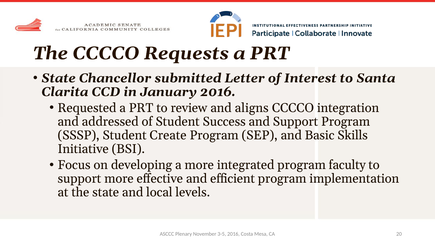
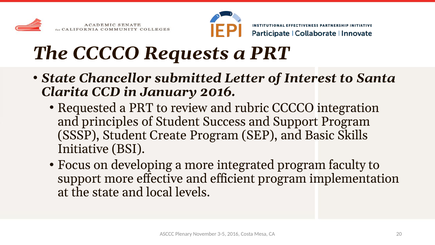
aligns: aligns -> rubric
addressed: addressed -> principles
